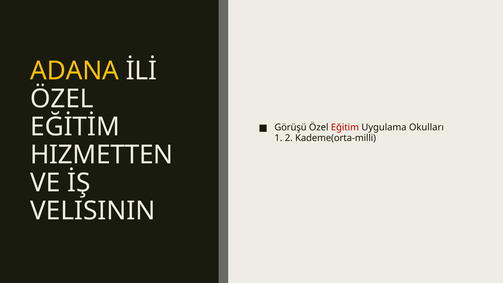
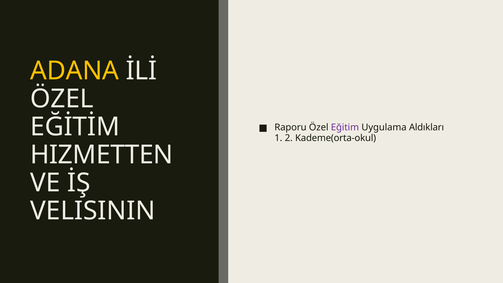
Görüşü: Görüşü -> Raporu
Eğitim colour: red -> purple
Okulları: Okulları -> Aldıkları
Kademe(orta-milli: Kademe(orta-milli -> Kademe(orta-okul
